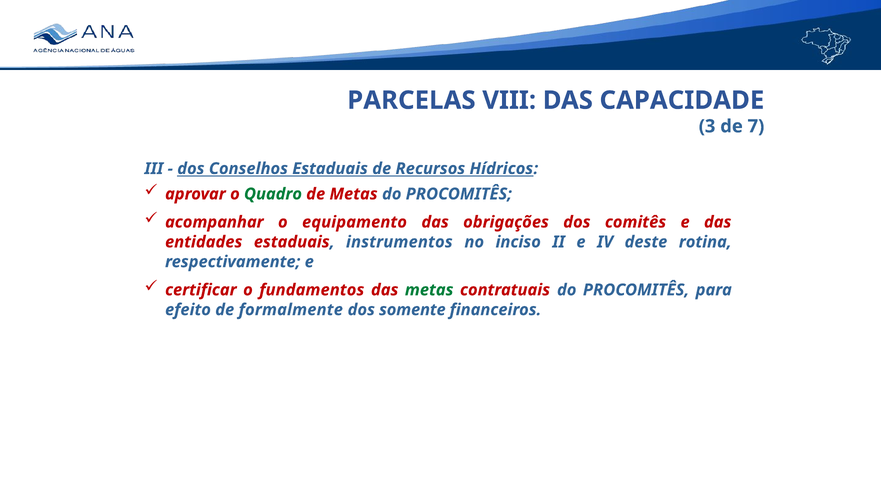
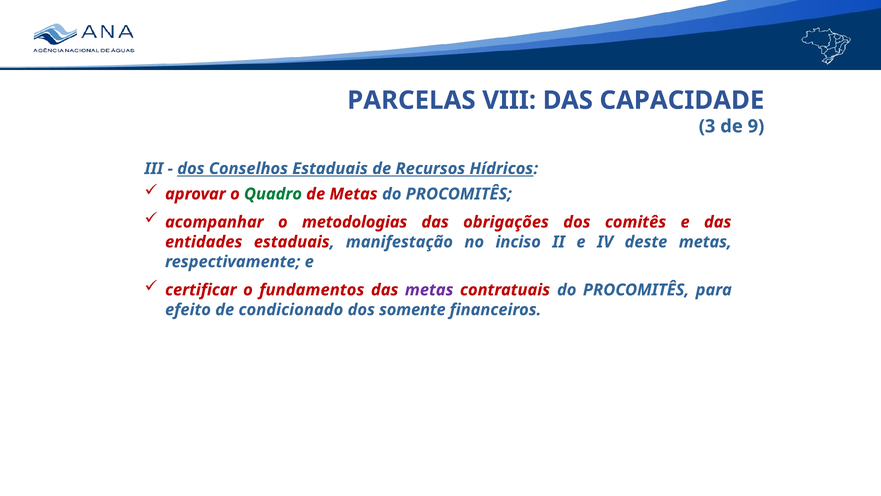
7: 7 -> 9
equipamento: equipamento -> metodologias
instrumentos: instrumentos -> manifestação
deste rotina: rotina -> metas
metas at (429, 290) colour: green -> purple
formalmente: formalmente -> condicionado
